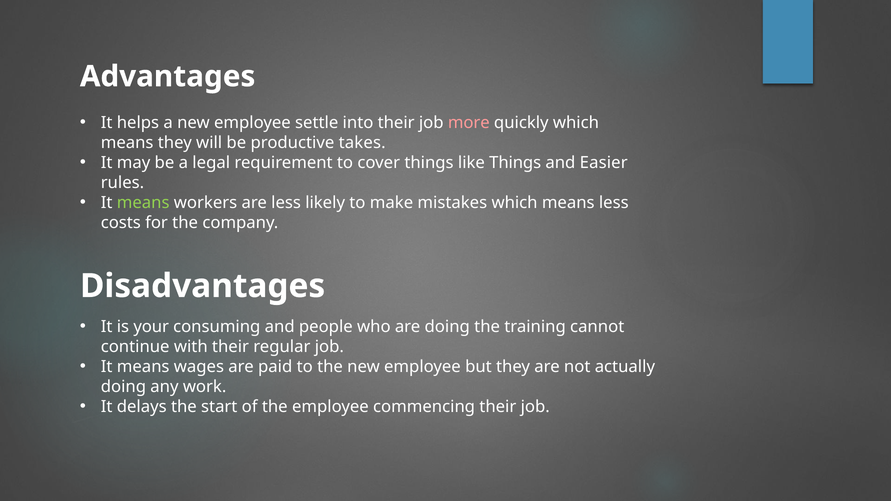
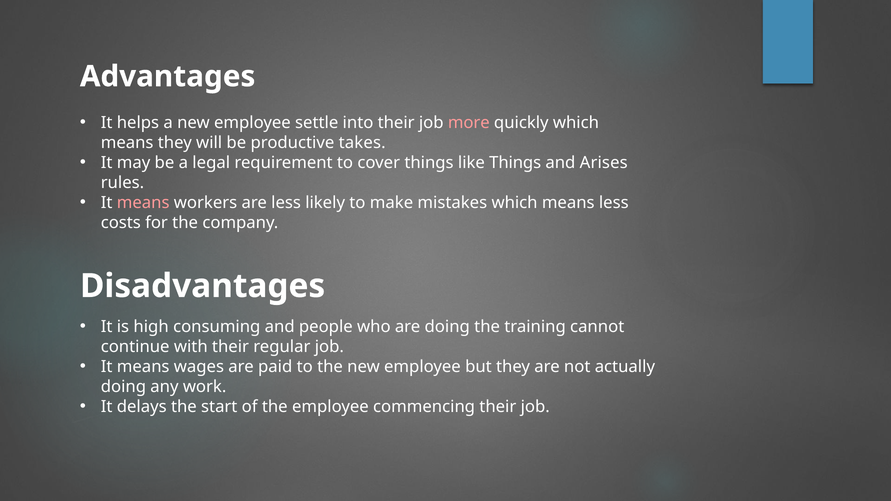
Easier: Easier -> Arises
means at (143, 203) colour: light green -> pink
your: your -> high
